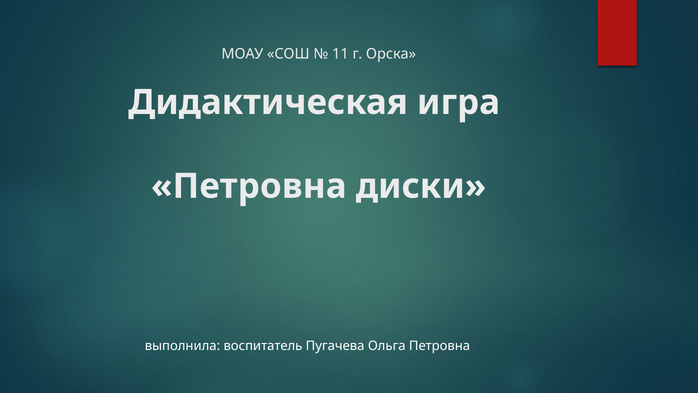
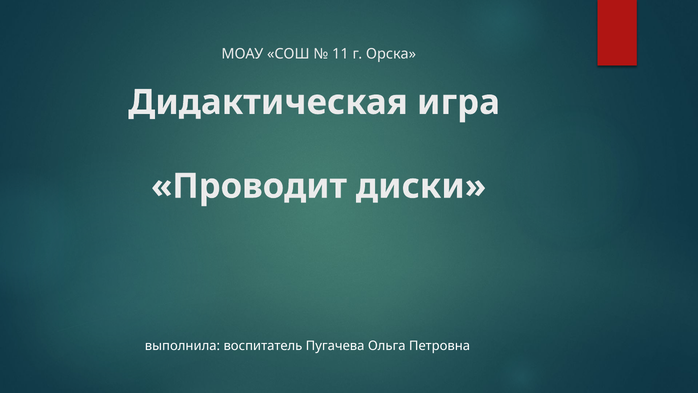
Петровна at (249, 186): Петровна -> Проводит
